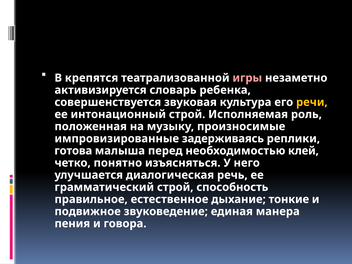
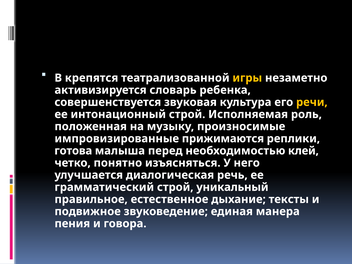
игры colour: pink -> yellow
задерживаясь: задерживаясь -> прижимаются
способность: способность -> уникальный
тонкие: тонкие -> тексты
